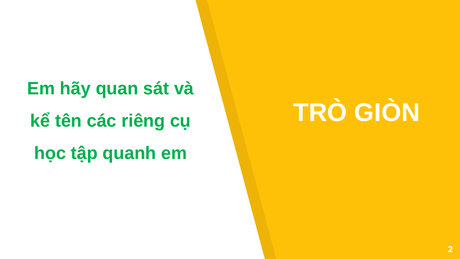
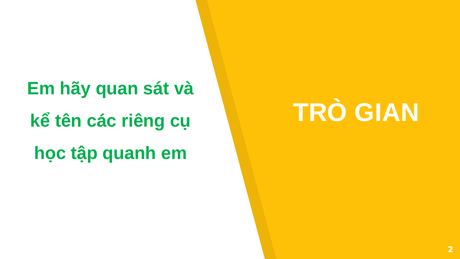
GIÒN: GIÒN -> GIAN
